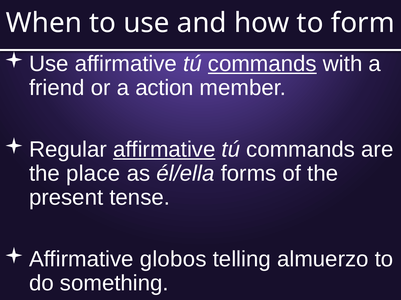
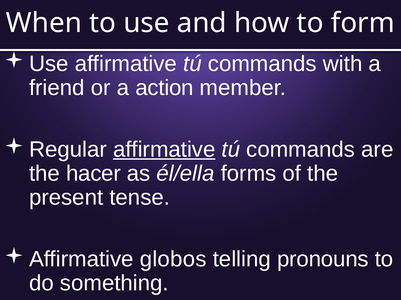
commands at (262, 64) underline: present -> none
place: place -> hacer
almuerzo: almuerzo -> pronouns
